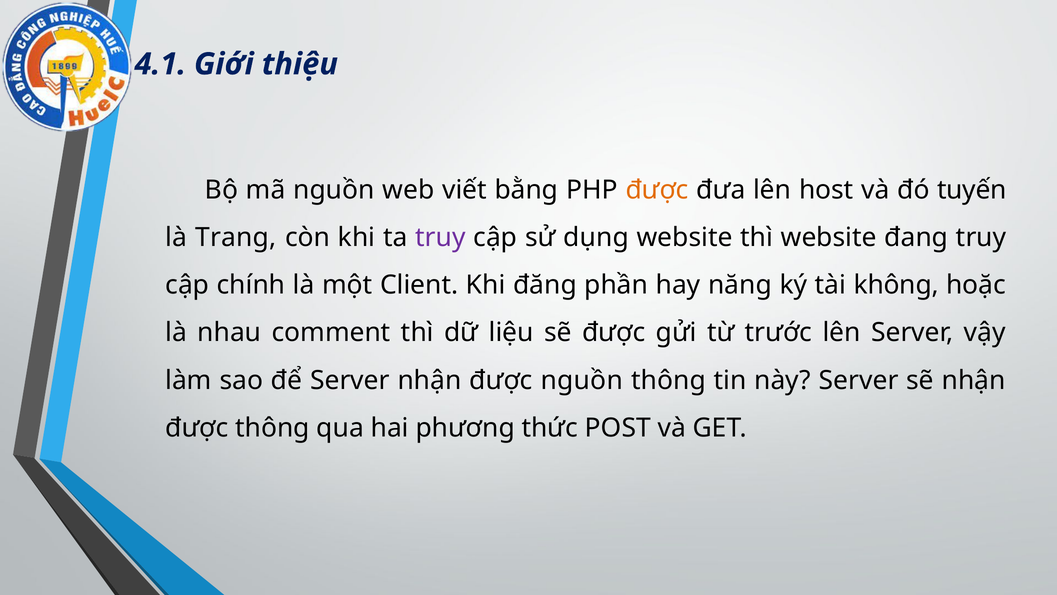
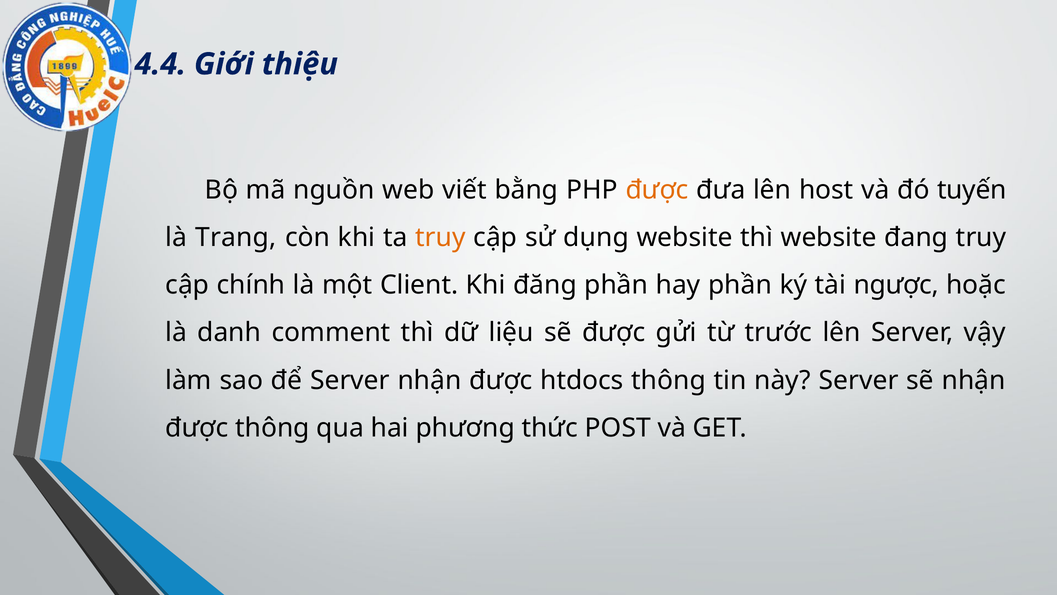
4.1: 4.1 -> 4.4
truy at (440, 237) colour: purple -> orange
hay năng: năng -> phần
không: không -> ngược
nhau: nhau -> danh
được nguồn: nguồn -> htdocs
